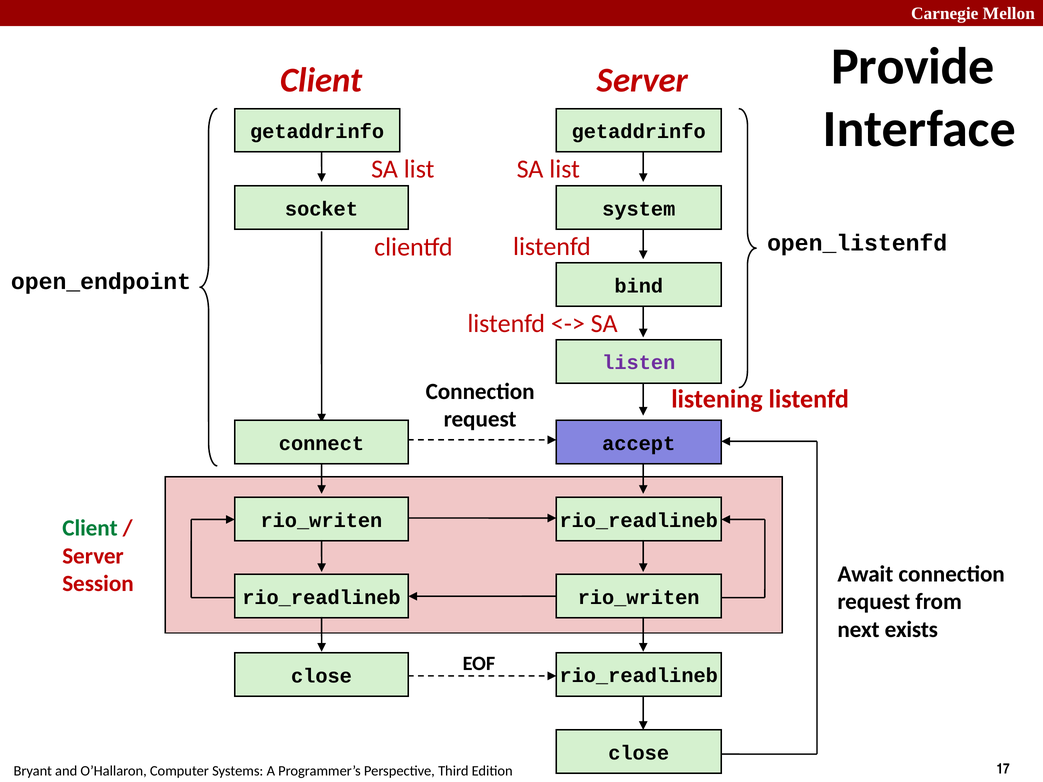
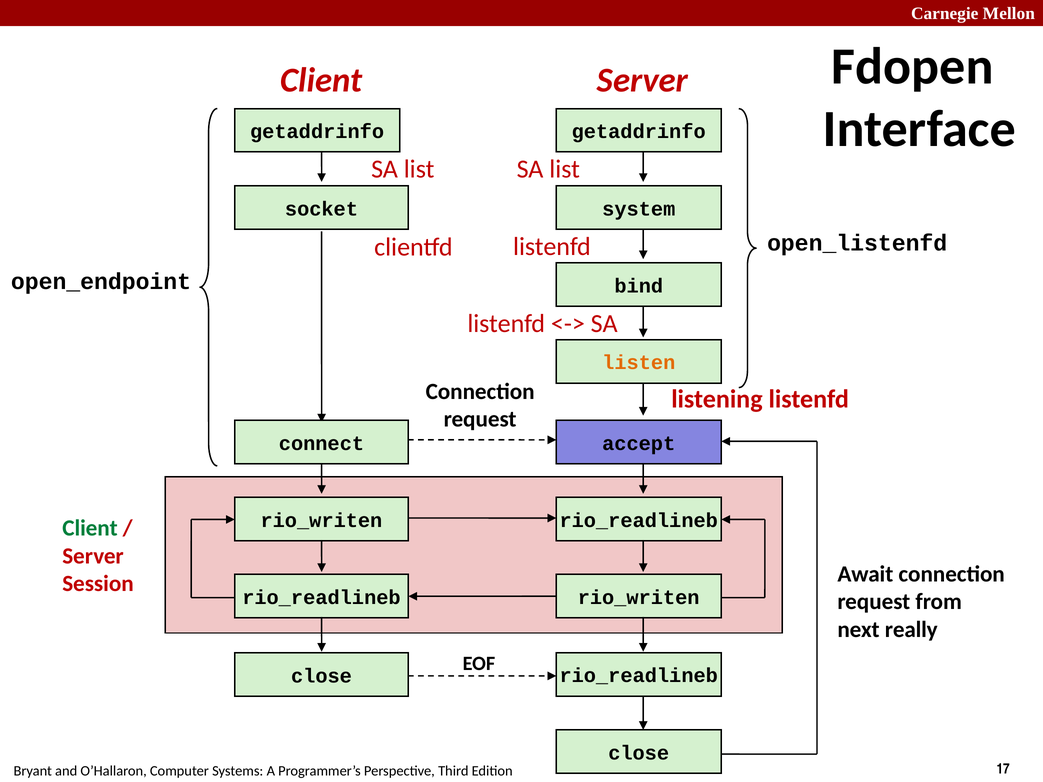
Provide: Provide -> Fdopen
listen colour: purple -> orange
exists: exists -> really
